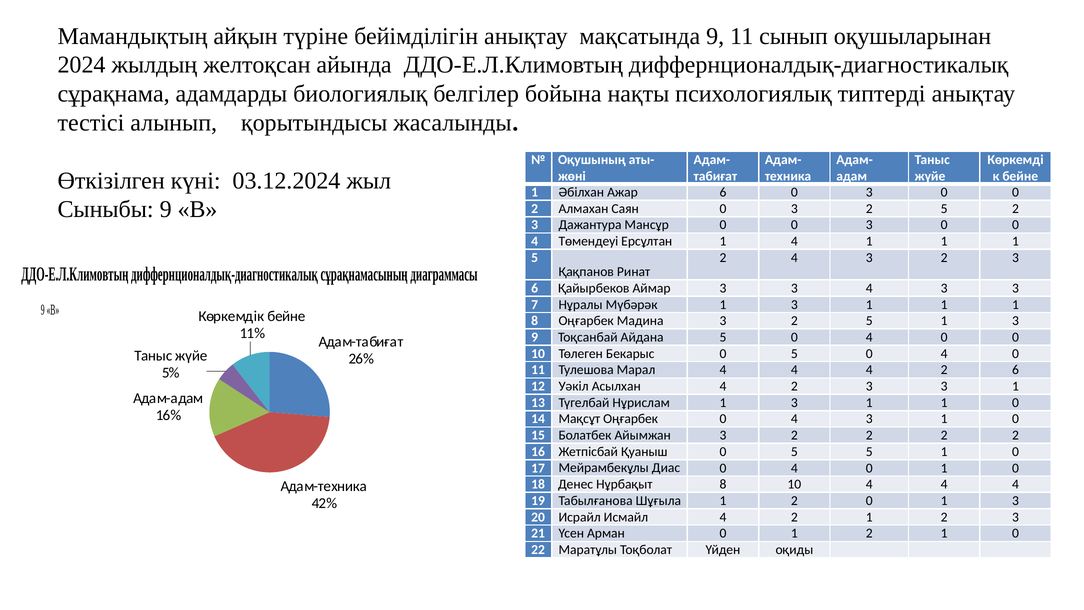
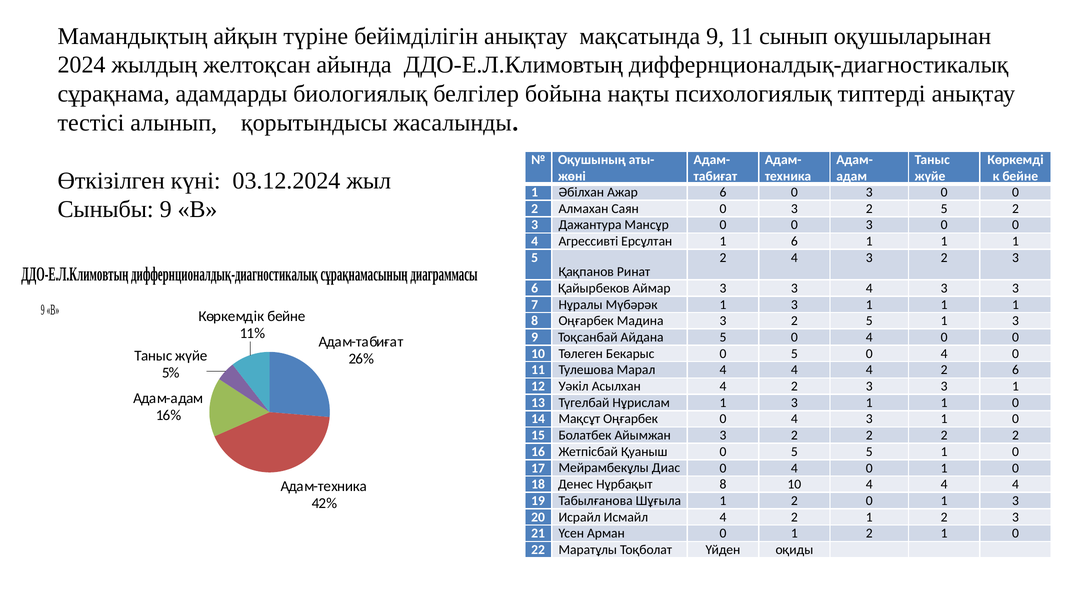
Төмендеуі: Төмендеуі -> Агрессивті
1 4: 4 -> 6
